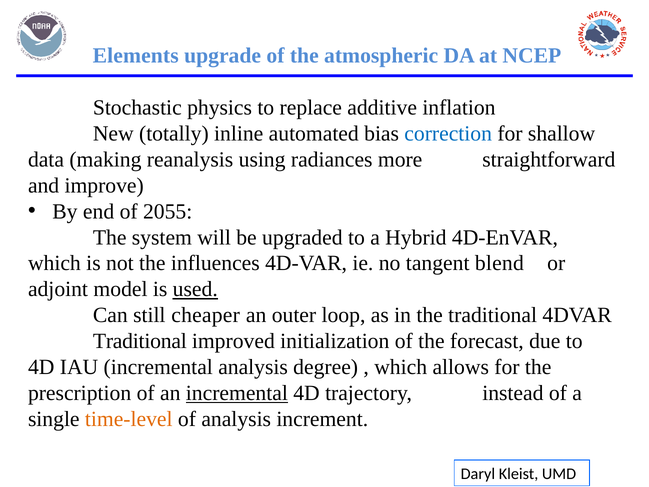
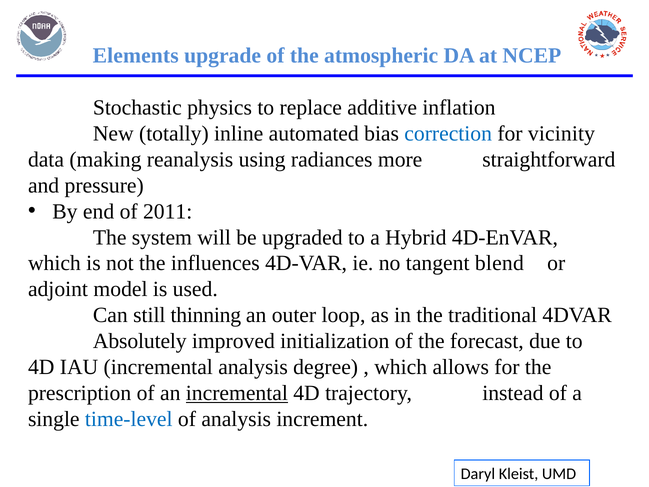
shallow: shallow -> vicinity
improve: improve -> pressure
2055: 2055 -> 2011
used underline: present -> none
cheaper: cheaper -> thinning
Traditional at (140, 341): Traditional -> Absolutely
time-level colour: orange -> blue
